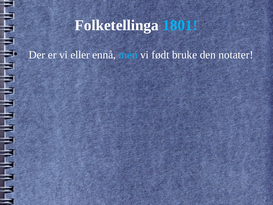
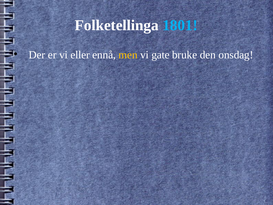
men colour: light blue -> yellow
født: født -> gate
notater: notater -> onsdag
